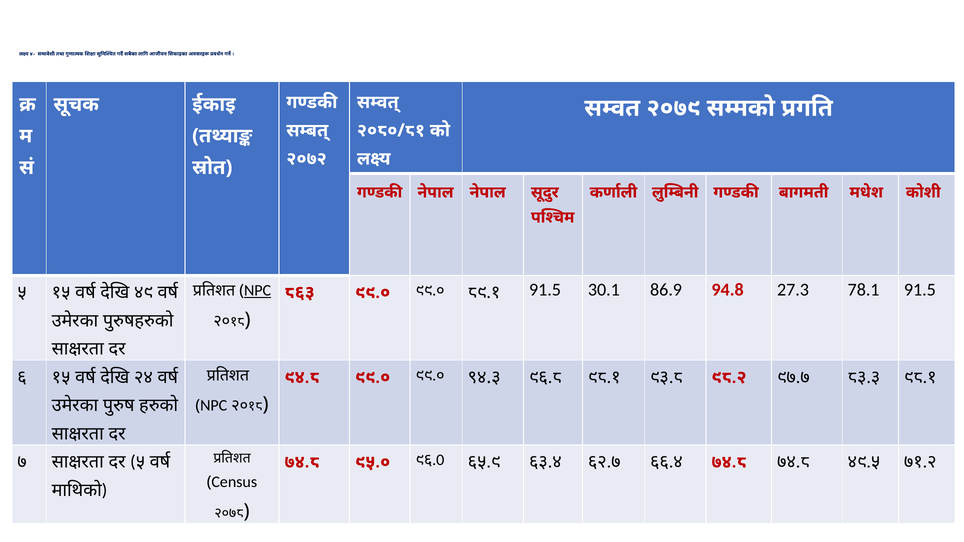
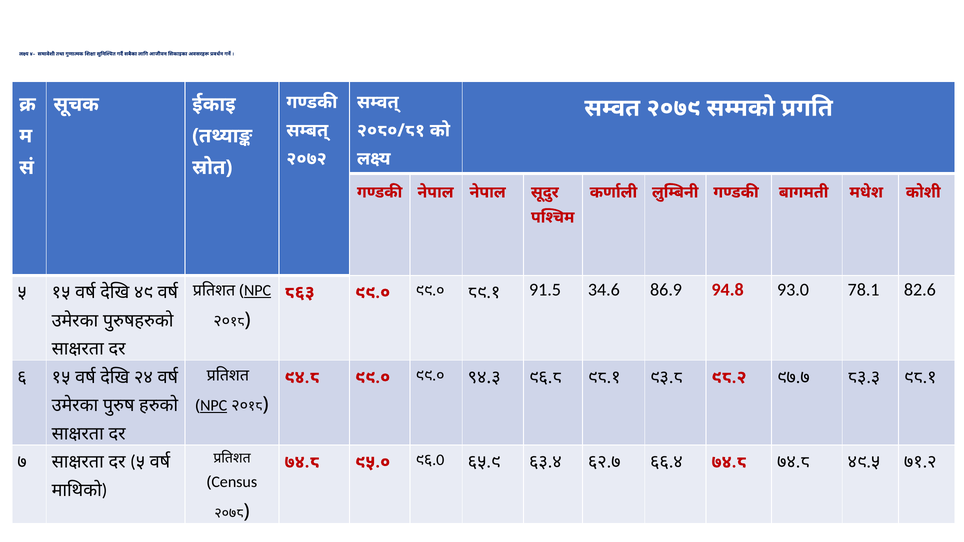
30.1: 30.1 -> 34.6
27.3: 27.3 -> 93.0
78.1 91.5: 91.5 -> 82.6
NPC at (214, 406) underline: none -> present
